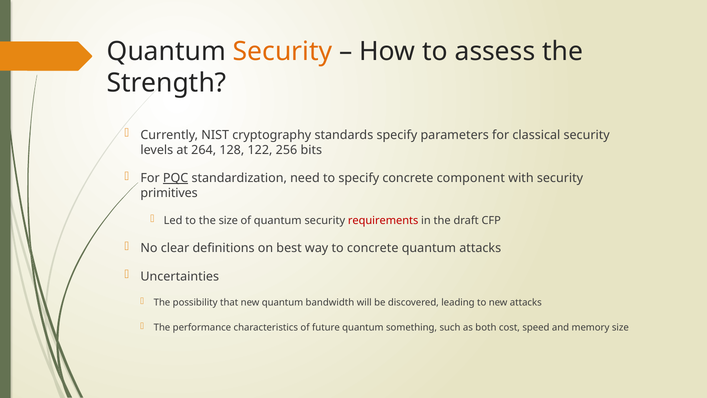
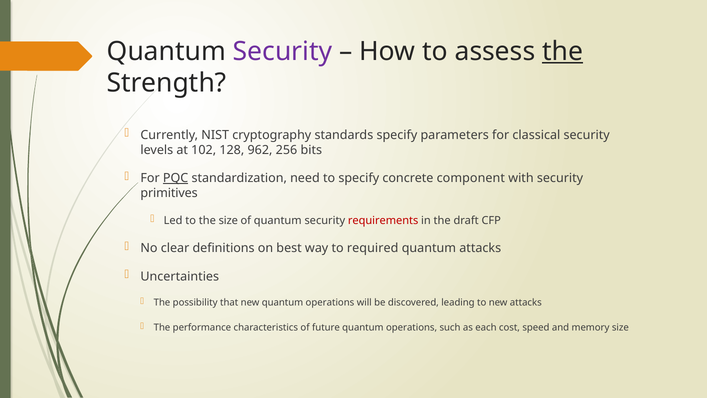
Security at (283, 51) colour: orange -> purple
the at (563, 51) underline: none -> present
264: 264 -> 102
122: 122 -> 962
to concrete: concrete -> required
new quantum bandwidth: bandwidth -> operations
future quantum something: something -> operations
both: both -> each
